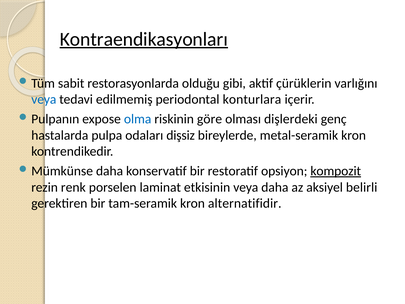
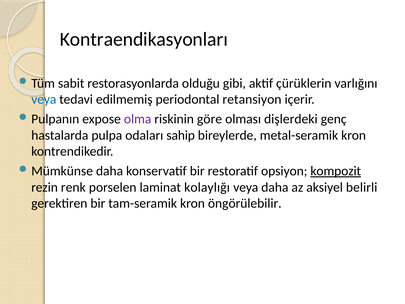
Kontraendikasyonları underline: present -> none
konturlara: konturlara -> retansiyon
olma colour: blue -> purple
dişsiz: dişsiz -> sahip
etkisinin: etkisinin -> kolaylığı
alternatifidir: alternatifidir -> öngörülebilir
